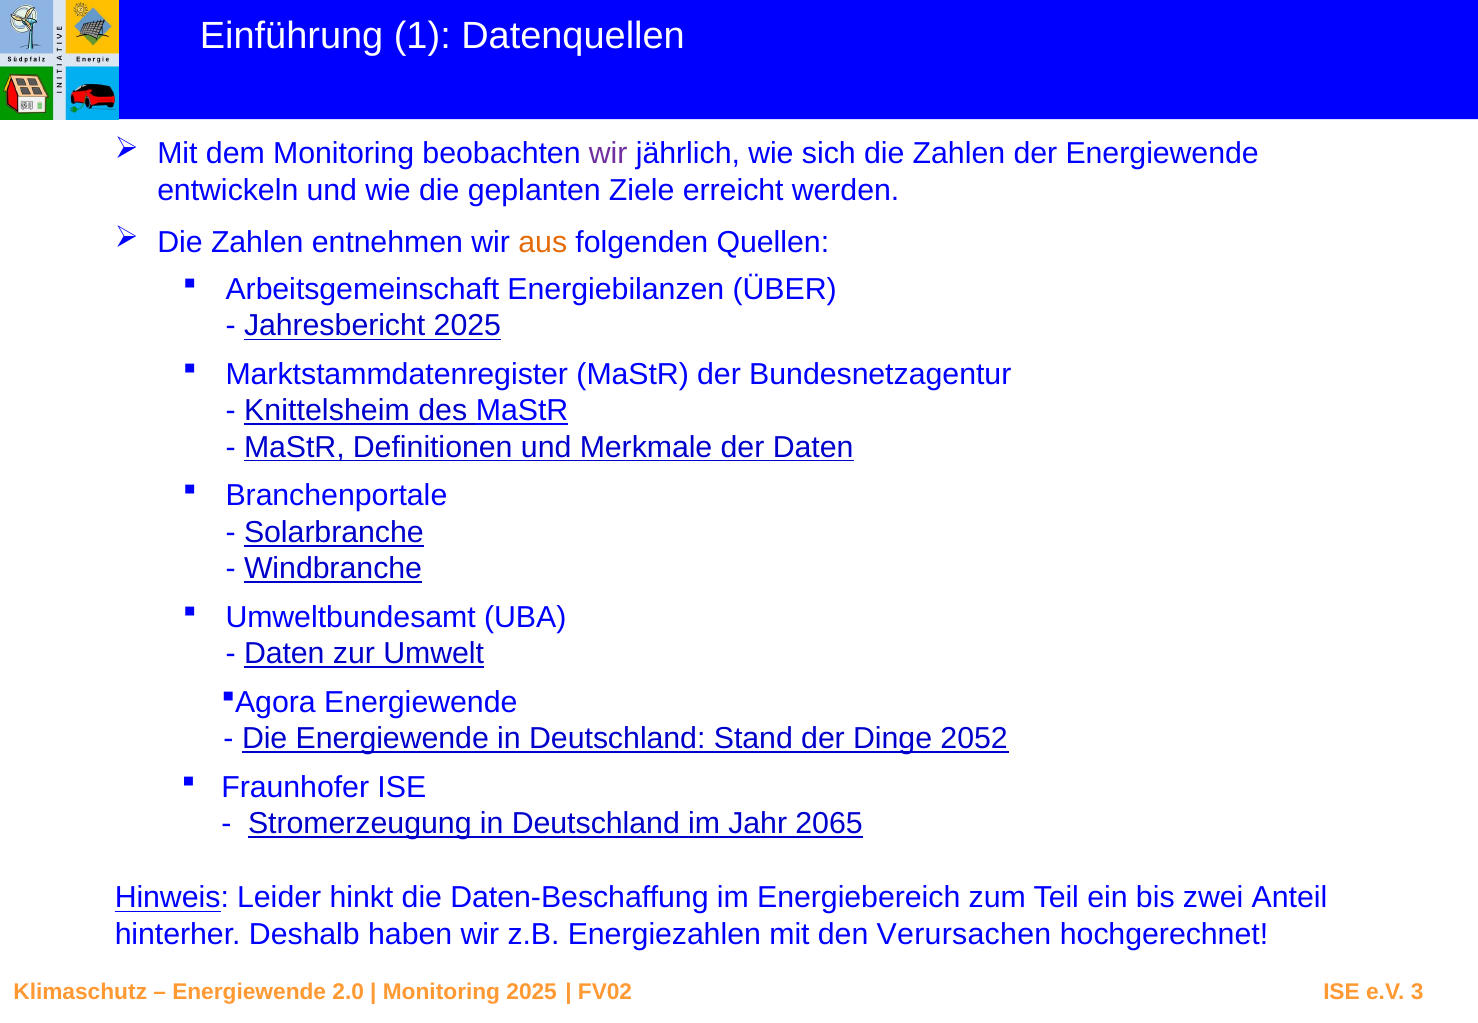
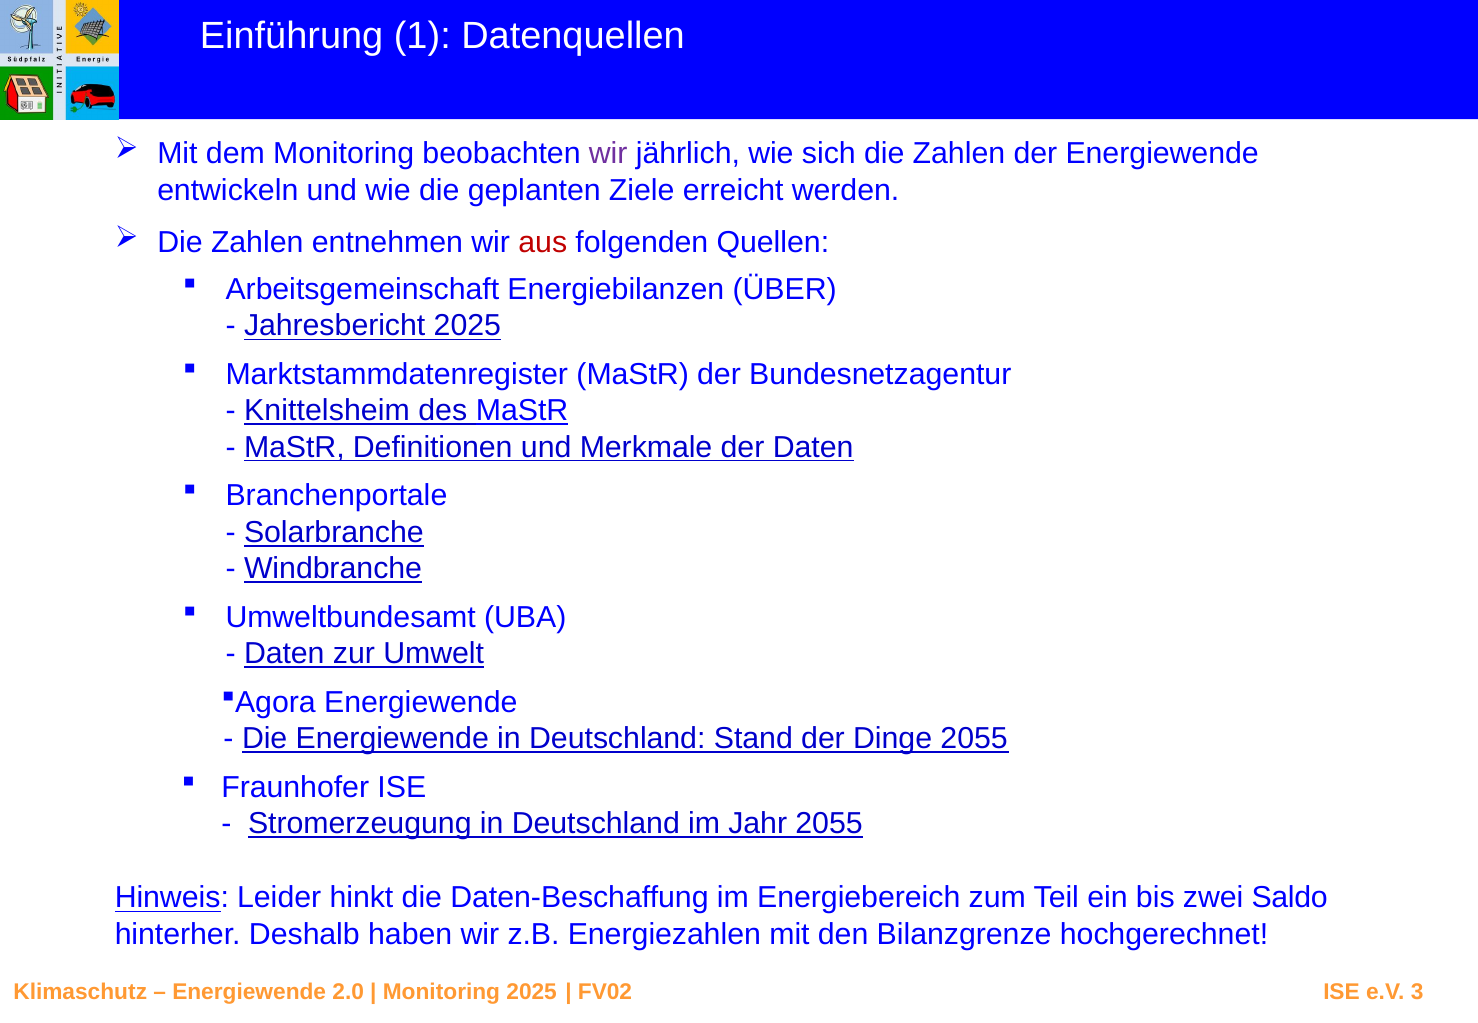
aus colour: orange -> red
Dinge 2052: 2052 -> 2055
Jahr 2065: 2065 -> 2055
Anteil: Anteil -> Saldo
Verursachen: Verursachen -> Bilanzgrenze
